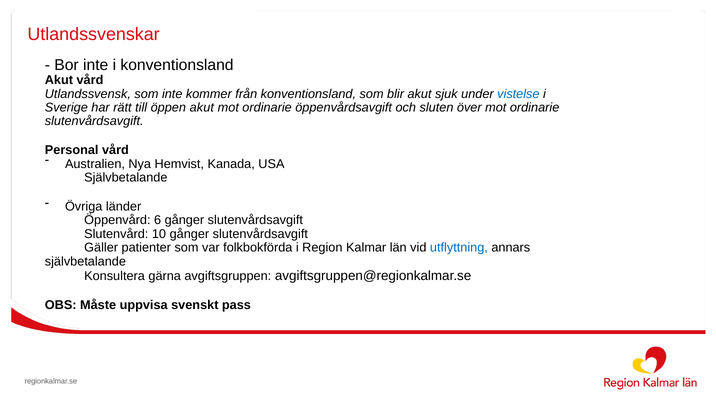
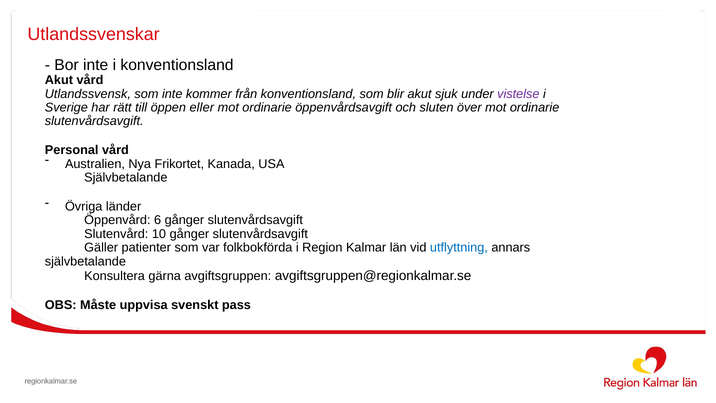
vistelse colour: blue -> purple
öppen akut: akut -> eller
Hemvist: Hemvist -> Frikortet
